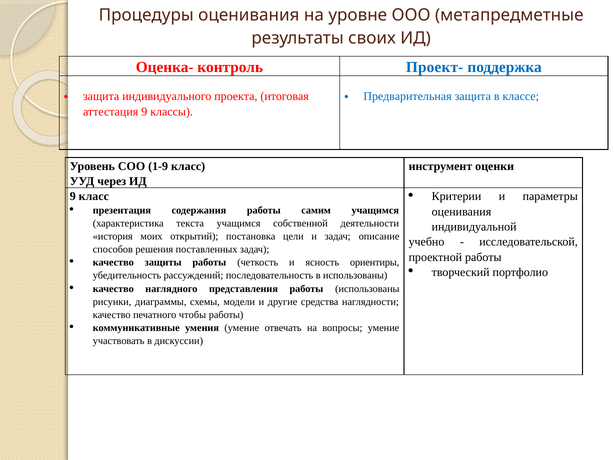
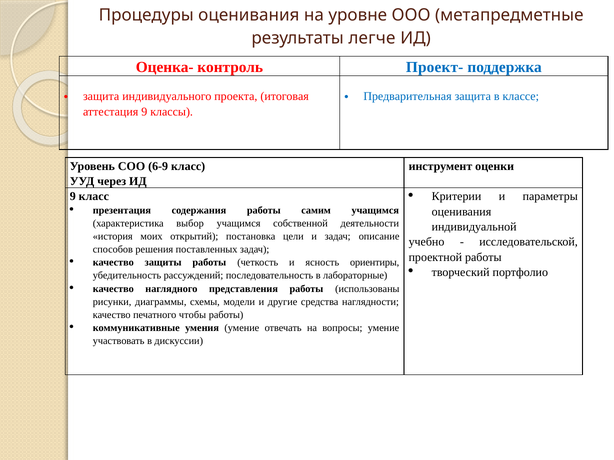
своих: своих -> легче
1-9: 1-9 -> 6-9
текста: текста -> выбор
в использованы: использованы -> лабораторные
